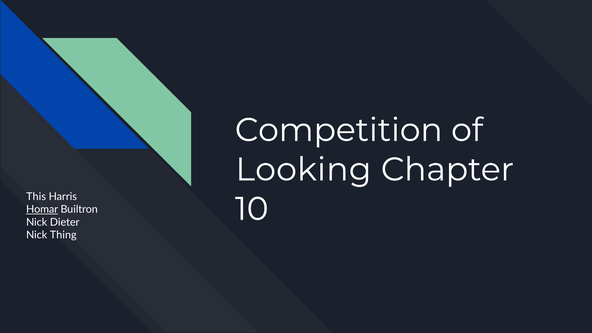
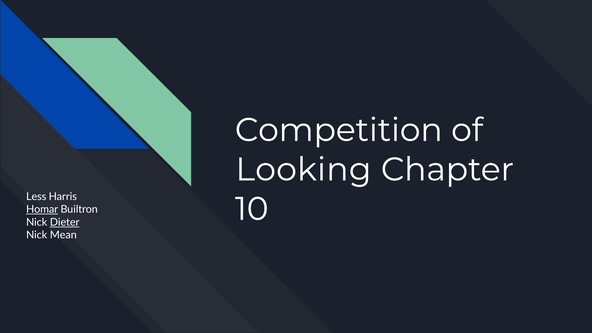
This: This -> Less
Dieter underline: none -> present
Thing: Thing -> Mean
